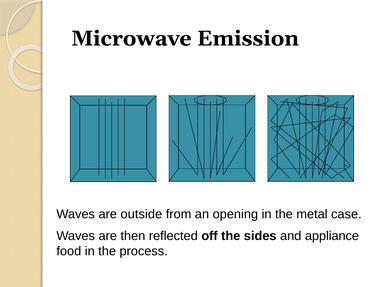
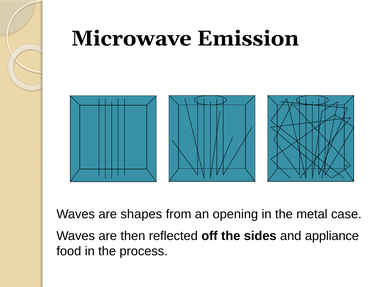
outside: outside -> shapes
